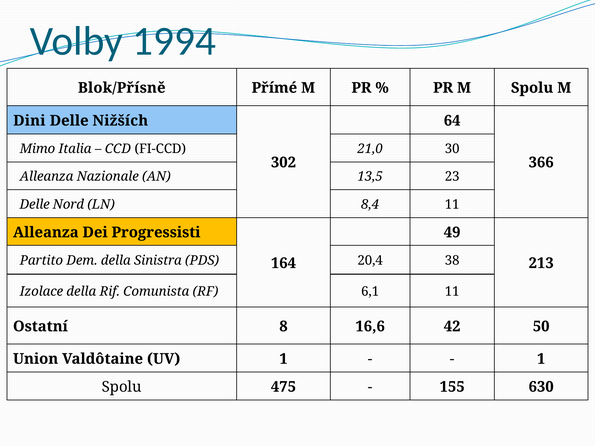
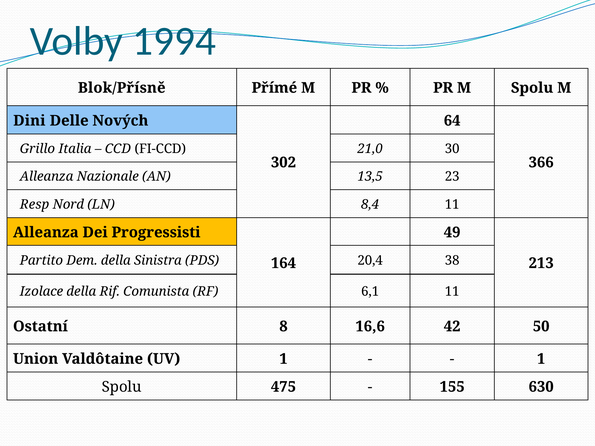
Nižších: Nižších -> Nových
Mimo: Mimo -> Grillo
Delle at (35, 205): Delle -> Resp
